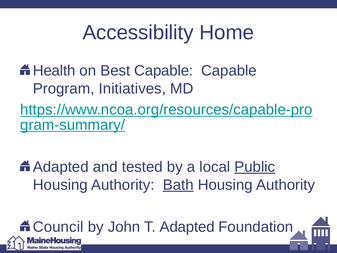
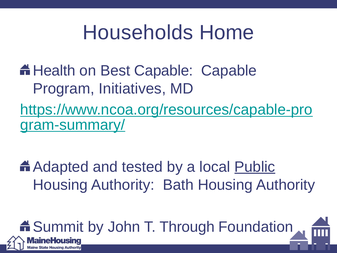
Accessibility: Accessibility -> Households
Bath underline: present -> none
Council: Council -> Summit
T Adapted: Adapted -> Through
